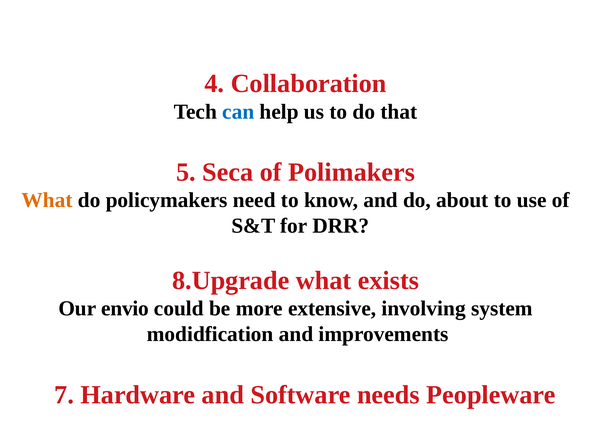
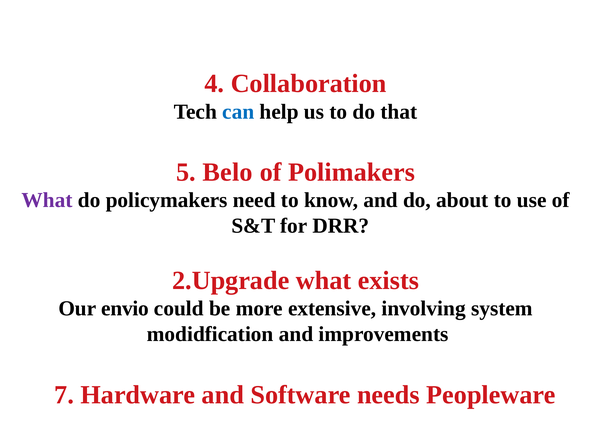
Seca: Seca -> Belo
What at (47, 200) colour: orange -> purple
8.Upgrade: 8.Upgrade -> 2.Upgrade
